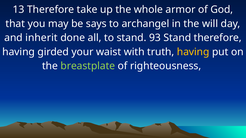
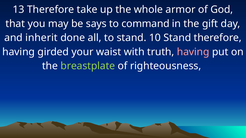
archangel: archangel -> command
will: will -> gift
93: 93 -> 10
having at (193, 52) colour: yellow -> pink
